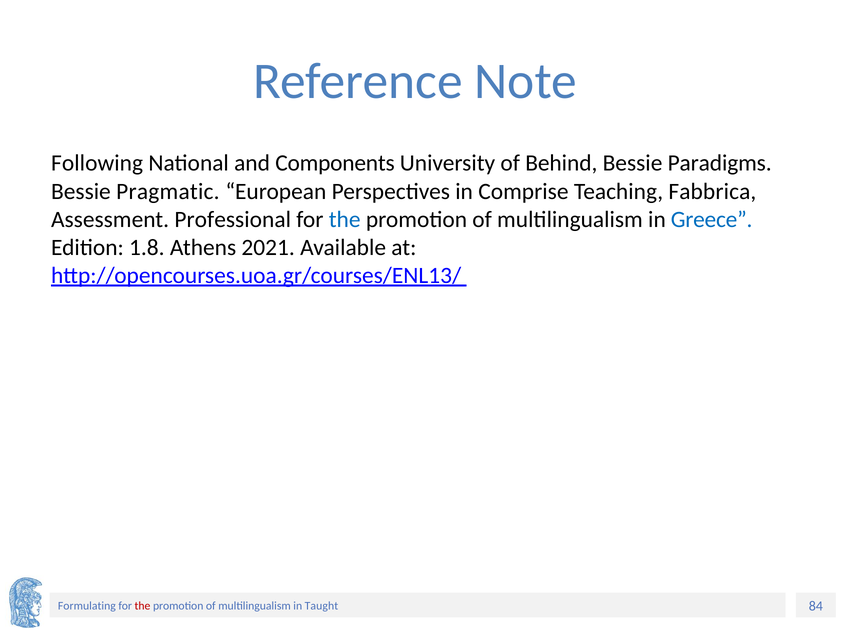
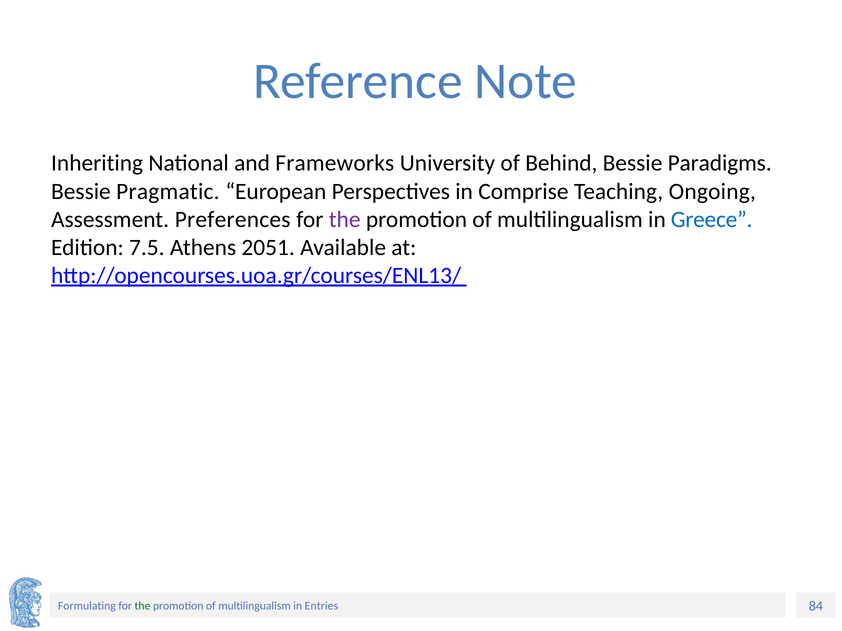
Following: Following -> Inheriting
Components: Components -> Frameworks
Fabbrica: Fabbrica -> Ongoing
Professional: Professional -> Preferences
the at (345, 220) colour: blue -> purple
1.8: 1.8 -> 7.5
2021: 2021 -> 2051
the at (142, 606) colour: red -> green
Taught: Taught -> Entries
